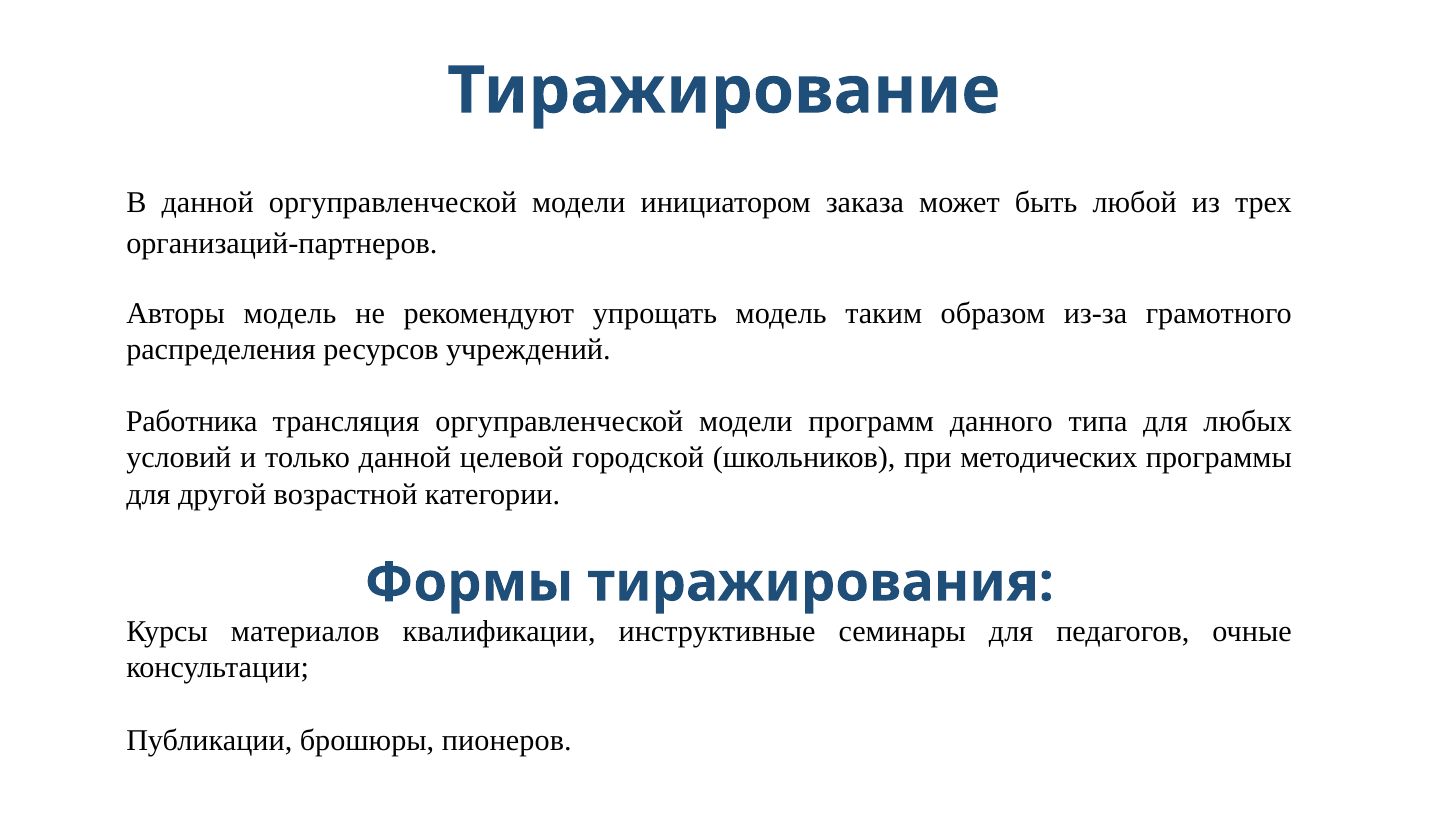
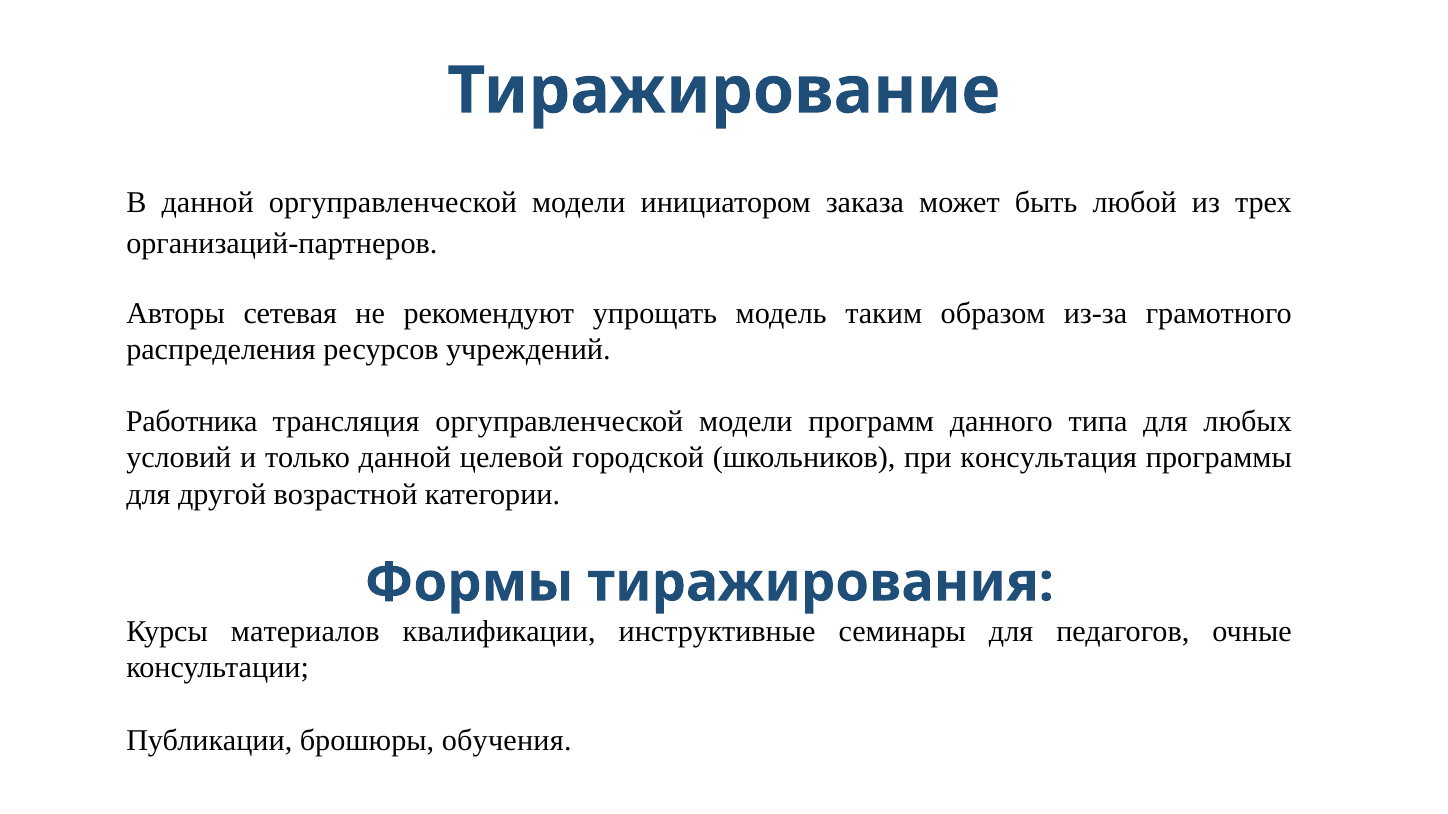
Авторы модель: модель -> сетевая
методических: методических -> консультация
пионеров: пионеров -> обучения
